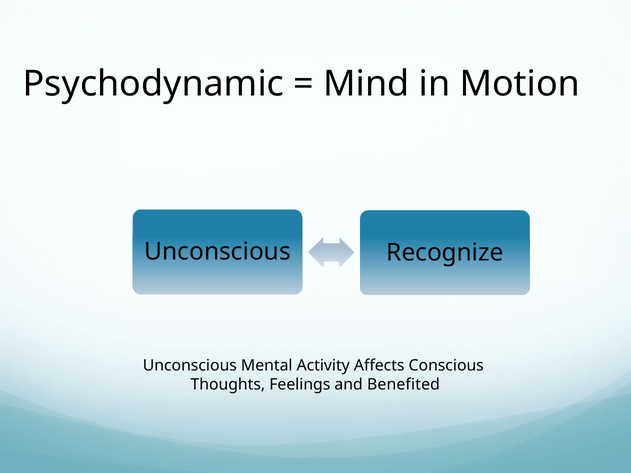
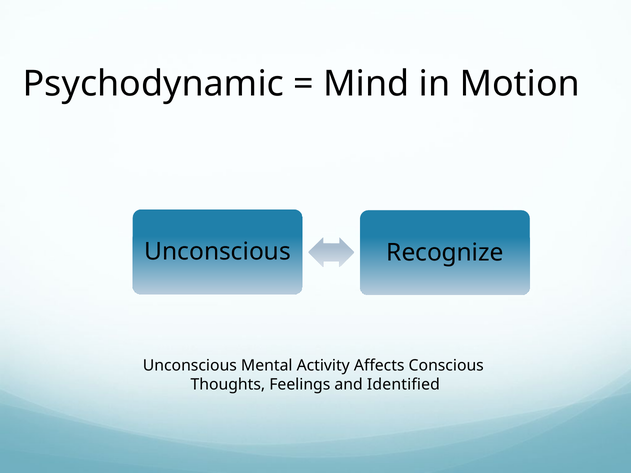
Benefited: Benefited -> Identified
